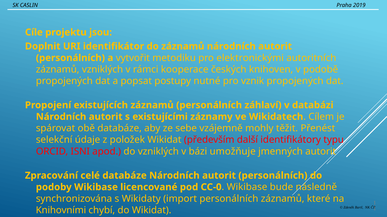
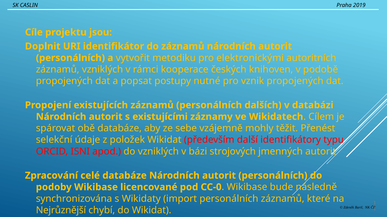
záhlaví: záhlaví -> dalších
umožňuje: umožňuje -> strojových
Knihovními: Knihovními -> Nejrůznější
